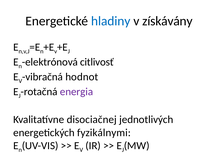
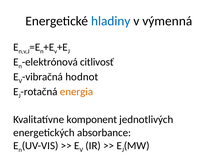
získávány: získávány -> výmenná
energia colour: purple -> orange
disociačnej: disociačnej -> komponent
fyzikálnymi: fyzikálnymi -> absorbance
